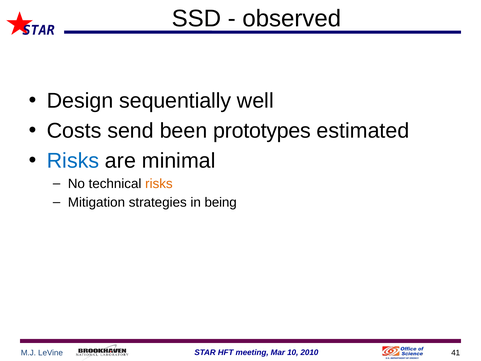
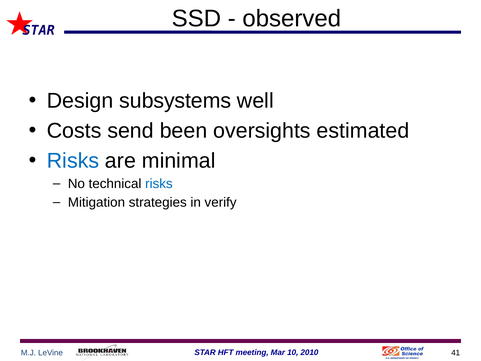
sequentially: sequentially -> subsystems
prototypes: prototypes -> oversights
risks at (159, 184) colour: orange -> blue
being: being -> verify
